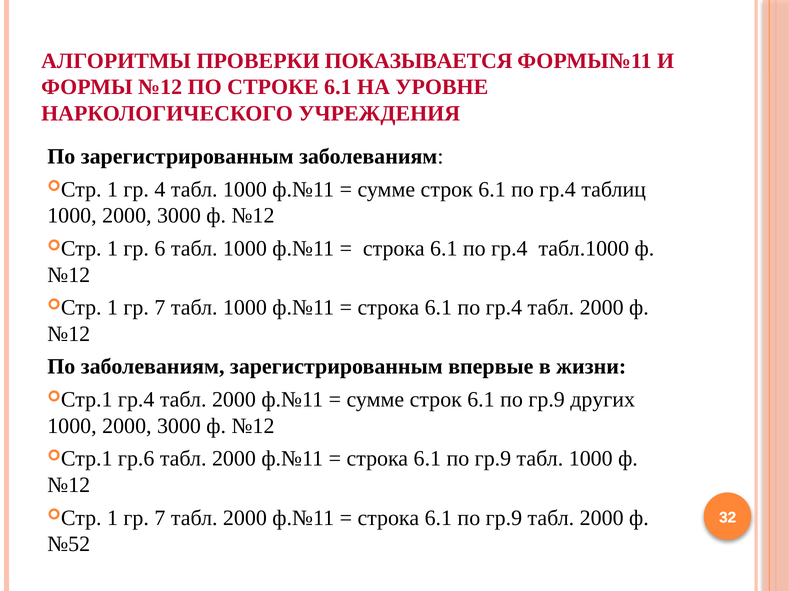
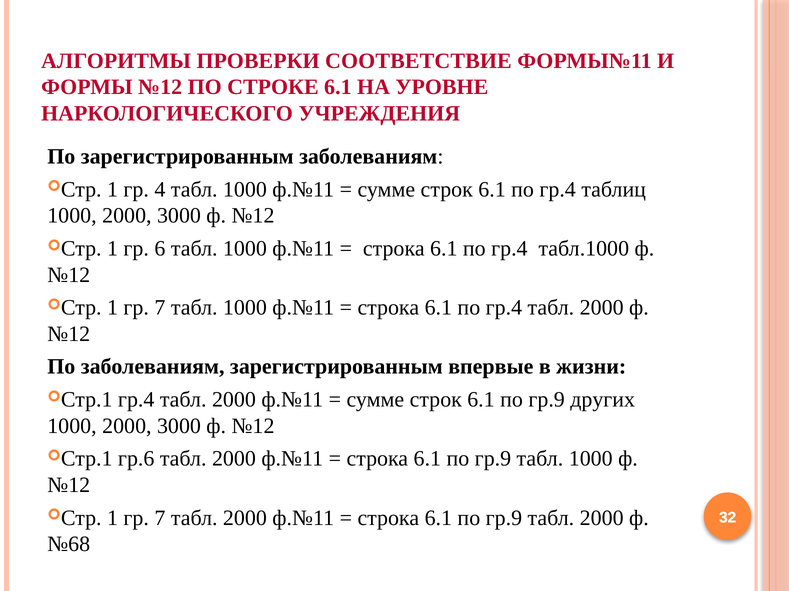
ПОКАЗЫВАЕТСЯ: ПОКАЗЫВАЕТСЯ -> СООТВЕТСТВИЕ
№52: №52 -> №68
